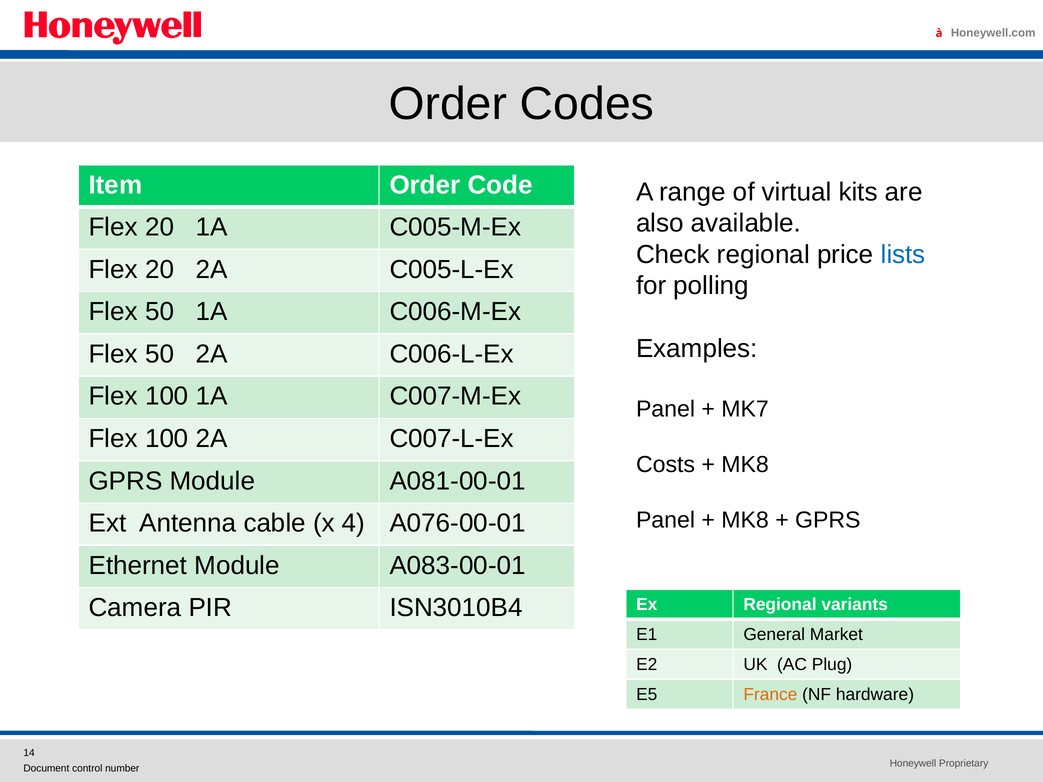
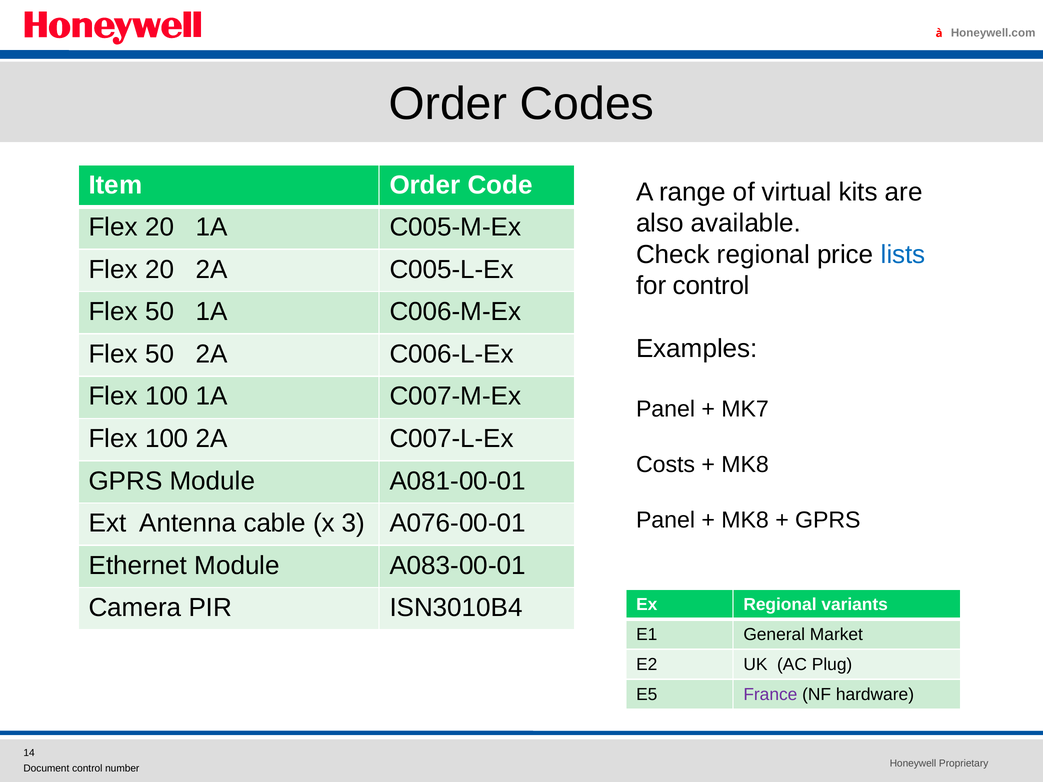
for polling: polling -> control
4: 4 -> 3
France colour: orange -> purple
